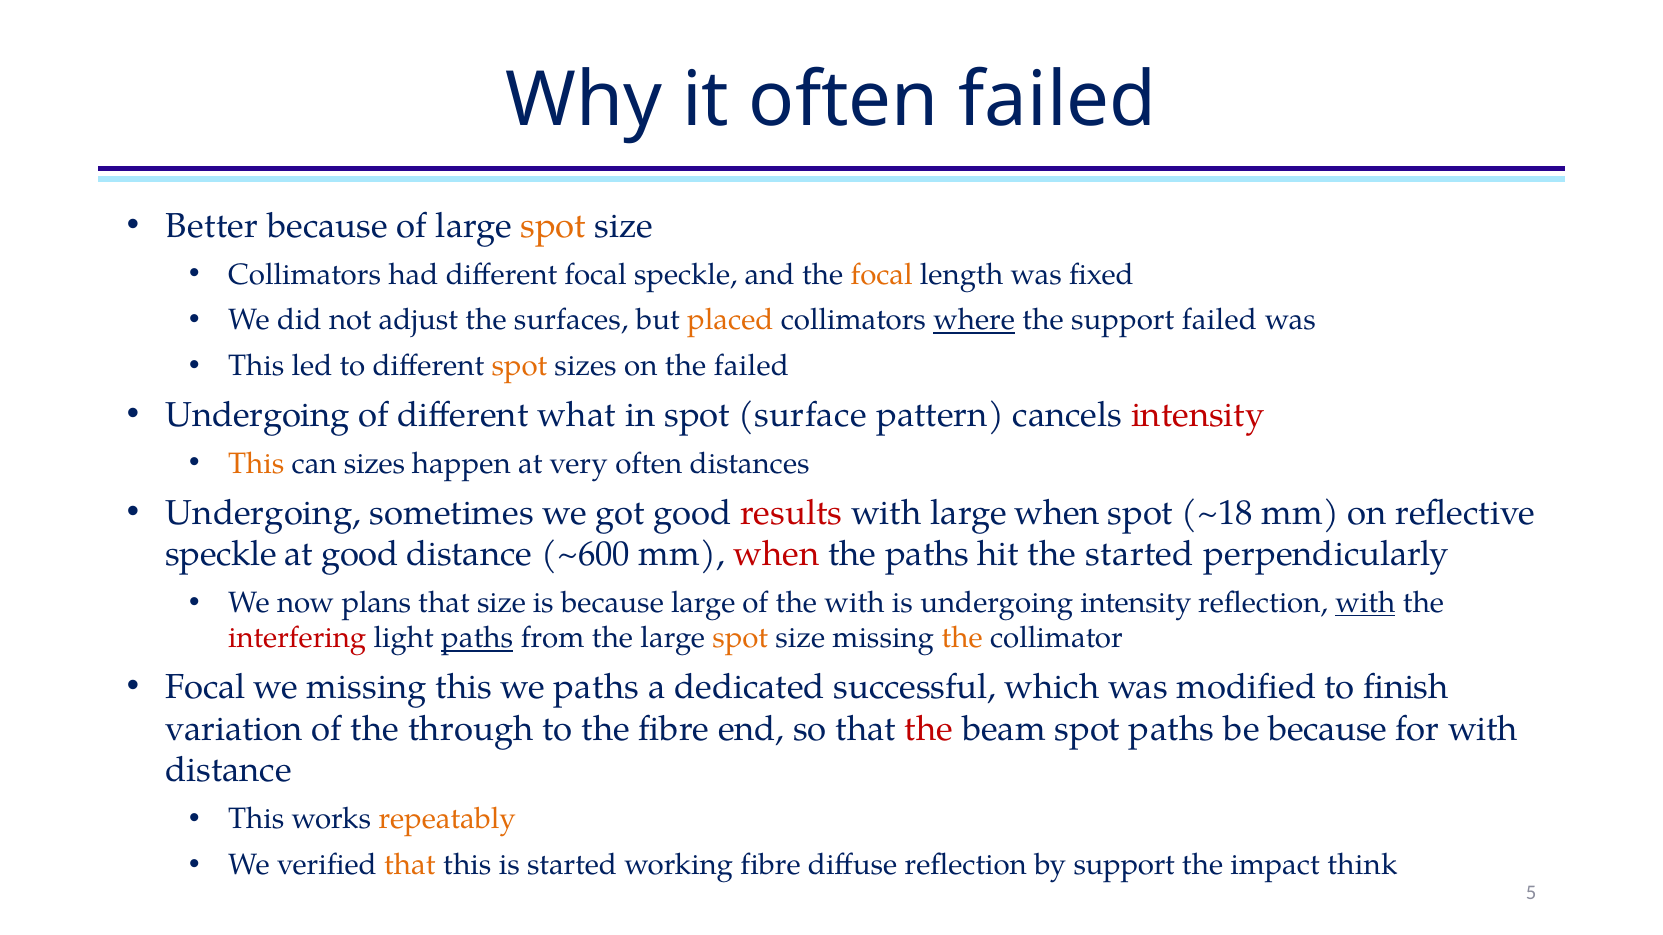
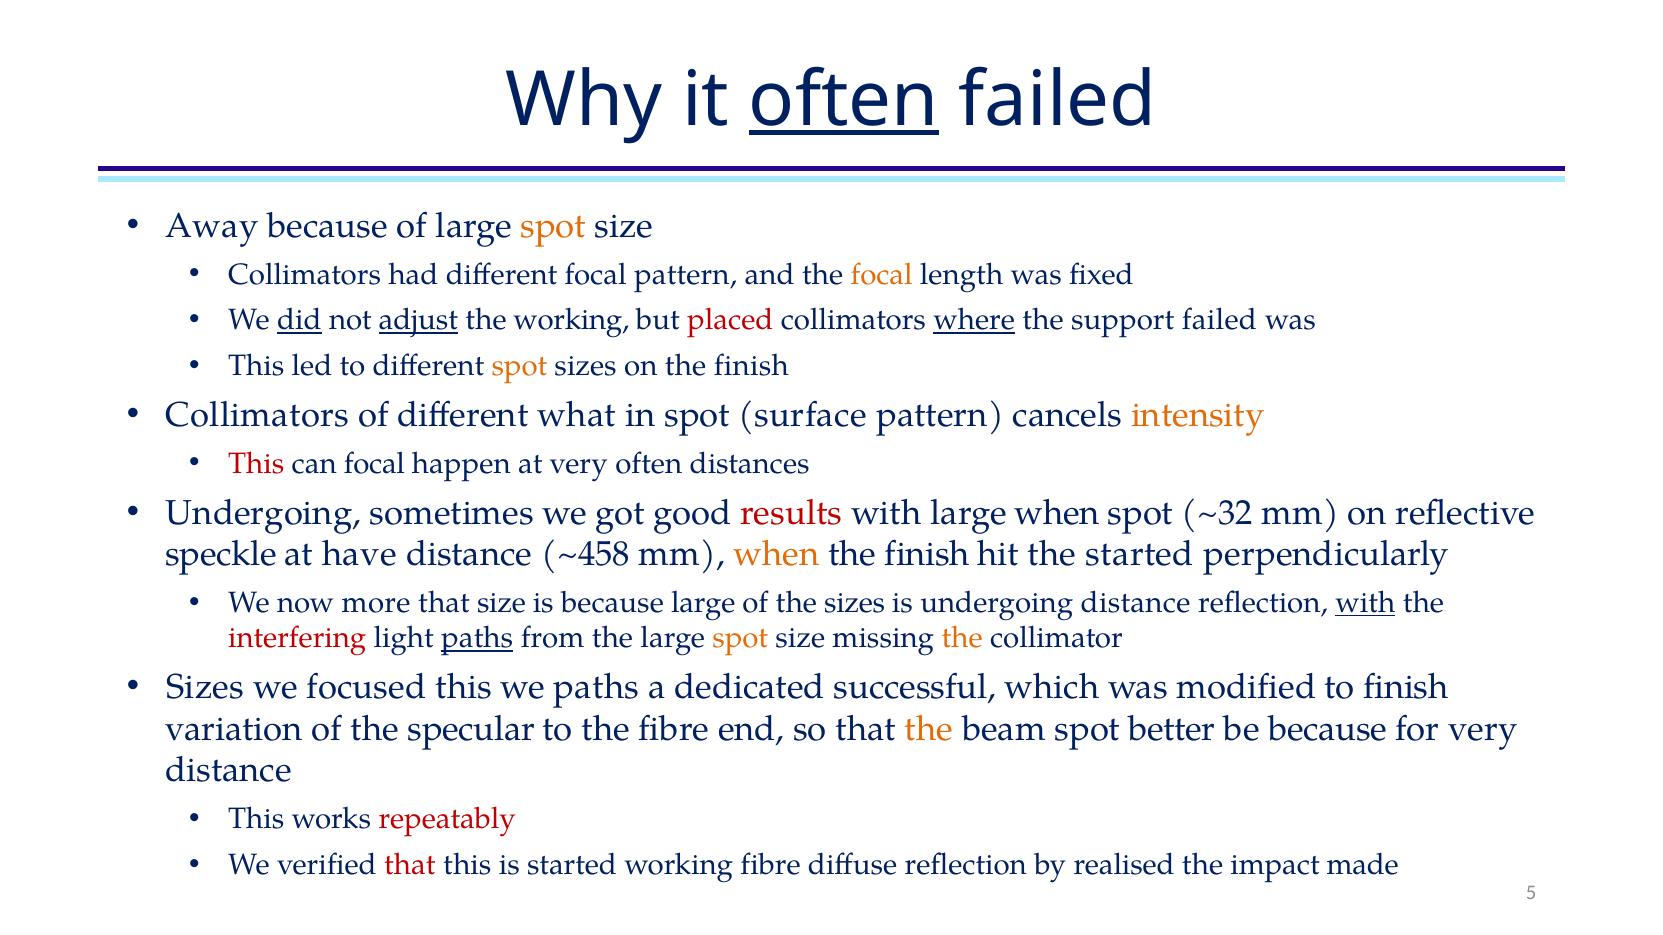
often at (844, 100) underline: none -> present
Better: Better -> Away
focal speckle: speckle -> pattern
did underline: none -> present
adjust underline: none -> present
the surfaces: surfaces -> working
placed colour: orange -> red
on the failed: failed -> finish
Undergoing at (258, 415): Undergoing -> Collimators
intensity at (1198, 415) colour: red -> orange
This at (256, 464) colour: orange -> red
can sizes: sizes -> focal
~18: ~18 -> ~32
at good: good -> have
~600: ~600 -> ~458
when at (776, 555) colour: red -> orange
paths at (927, 555): paths -> finish
plans: plans -> more
the with: with -> sizes
undergoing intensity: intensity -> distance
Focal at (206, 688): Focal -> Sizes
we missing: missing -> focused
through: through -> specular
the at (929, 729) colour: red -> orange
spot paths: paths -> better
for with: with -> very
repeatably colour: orange -> red
that at (410, 865) colour: orange -> red
by support: support -> realised
think: think -> made
